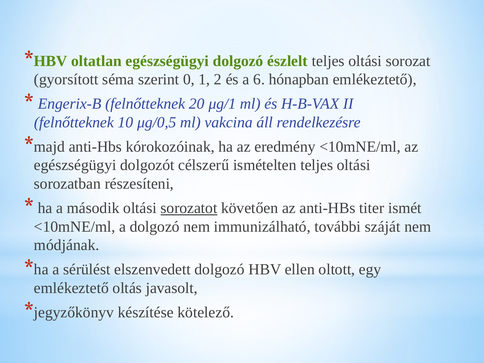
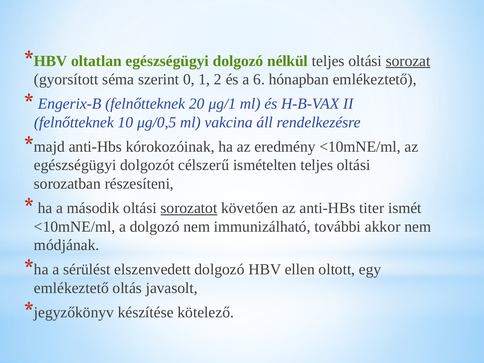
észlelt: észlelt -> nélkül
sorozat underline: none -> present
száját: száját -> akkor
